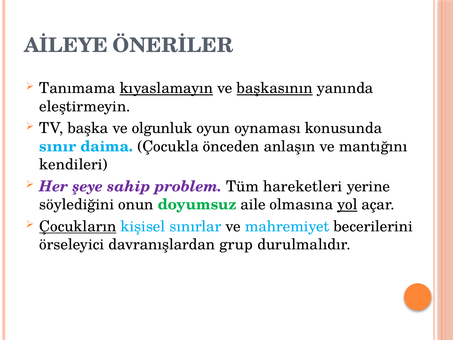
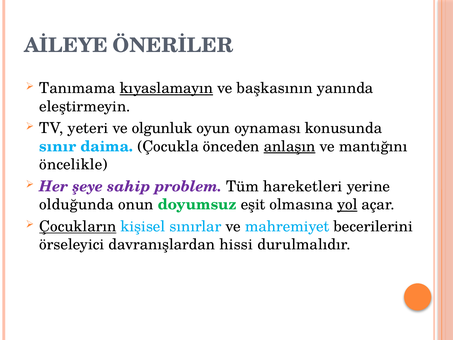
başkasının underline: present -> none
başka: başka -> yeteri
anlaşın underline: none -> present
kendileri: kendileri -> öncelikle
söylediğini: söylediğini -> olduğunda
aile: aile -> eşit
grup: grup -> hissi
